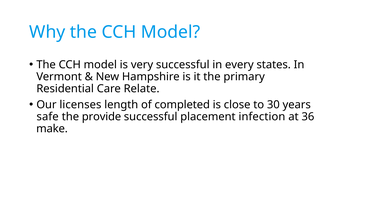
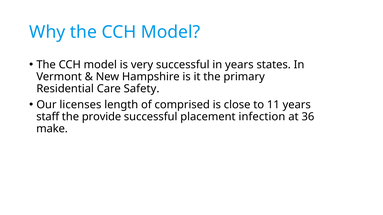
in every: every -> years
Relate: Relate -> Safety
completed: completed -> comprised
30: 30 -> 11
safe: safe -> staff
